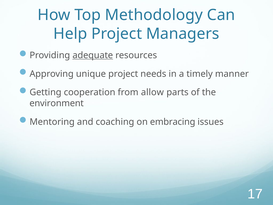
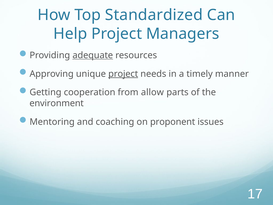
Methodology: Methodology -> Standardized
project at (123, 74) underline: none -> present
embracing: embracing -> proponent
